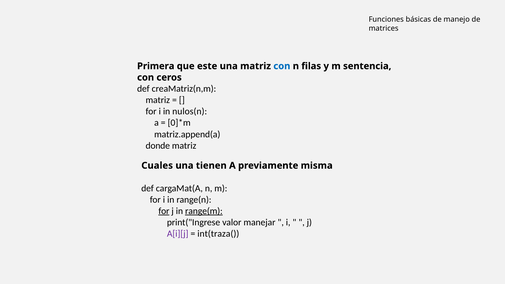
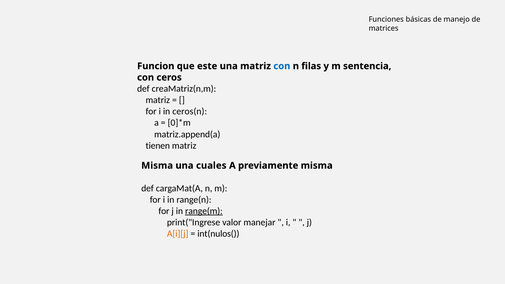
Primera: Primera -> Funcion
nulos(n: nulos(n -> ceros(n
donde: donde -> tienen
Cuales at (157, 166): Cuales -> Misma
tienen: tienen -> cuales
for at (164, 211) underline: present -> none
A[i][j colour: purple -> orange
int(traza(: int(traza( -> int(nulos(
